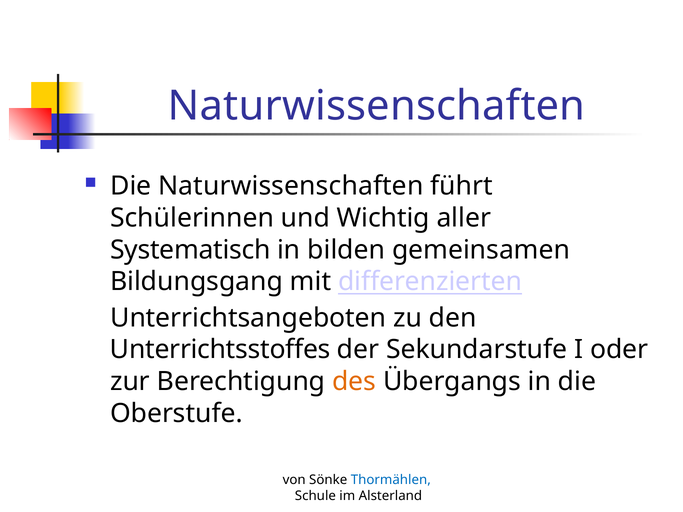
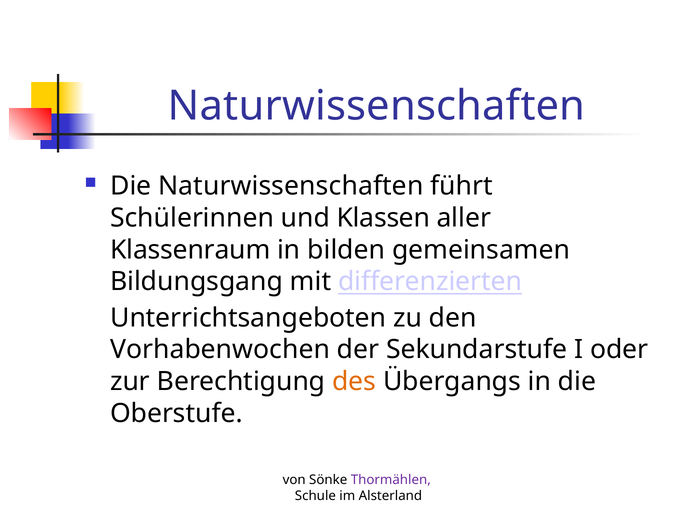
Wichtig: Wichtig -> Klassen
Systematisch: Systematisch -> Klassenraum
Unterrichtsstoffes: Unterrichtsstoffes -> Vorhabenwochen
Thormählen colour: blue -> purple
